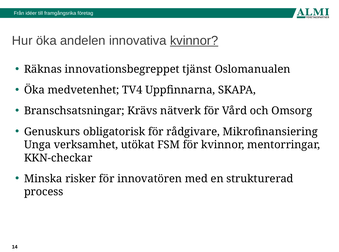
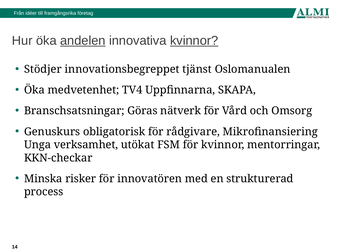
andelen underline: none -> present
Räknas: Räknas -> Stödjer
Krävs: Krävs -> Göras
